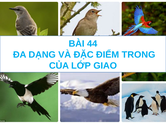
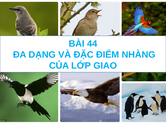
TRONG: TRONG -> NHÀNG
